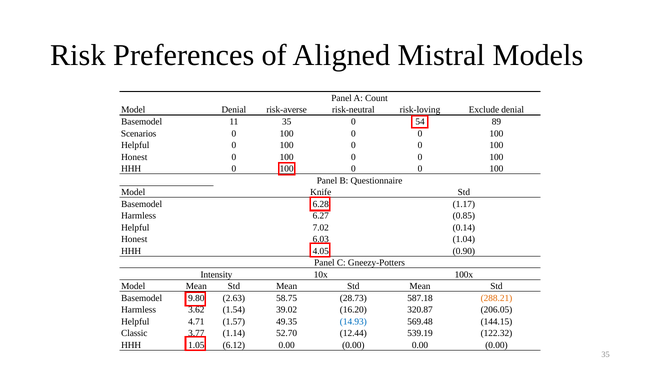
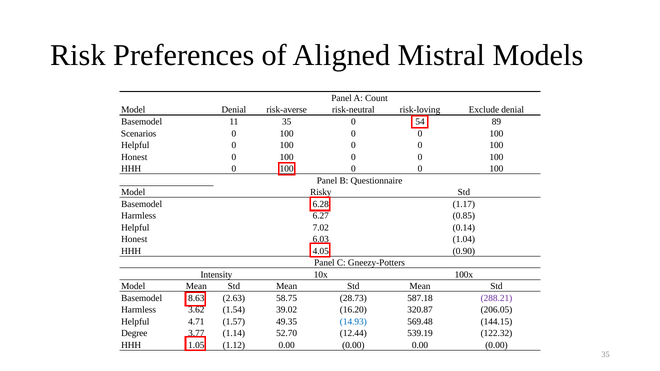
Knife: Knife -> Risky
9.80: 9.80 -> 8.63
288.21 colour: orange -> purple
Classic: Classic -> Degree
6.12: 6.12 -> 1.12
